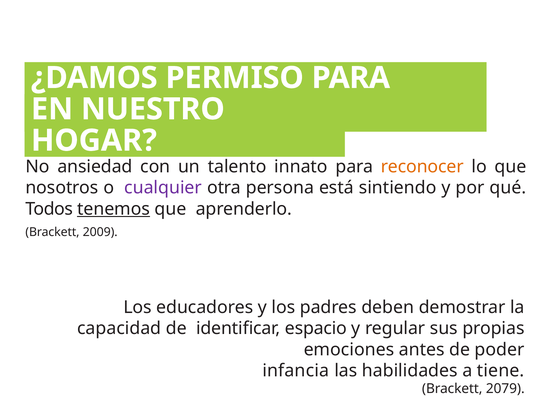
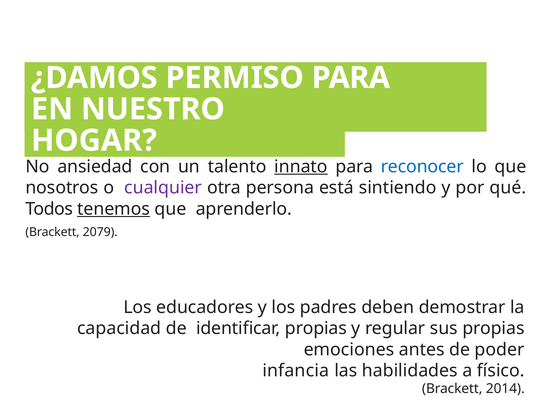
innato underline: none -> present
reconocer colour: orange -> blue
2009: 2009 -> 2079
identificar espacio: espacio -> propias
tiene: tiene -> físico
2079: 2079 -> 2014
